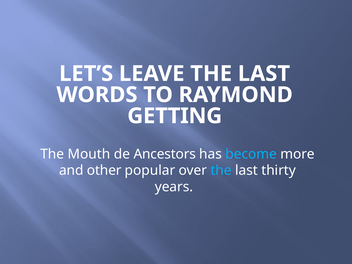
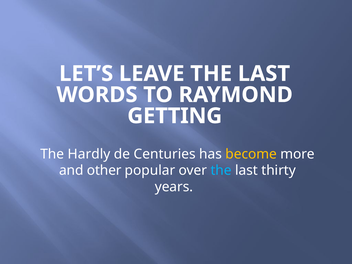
Mouth: Mouth -> Hardly
Ancestors: Ancestors -> Centuries
become colour: light blue -> yellow
